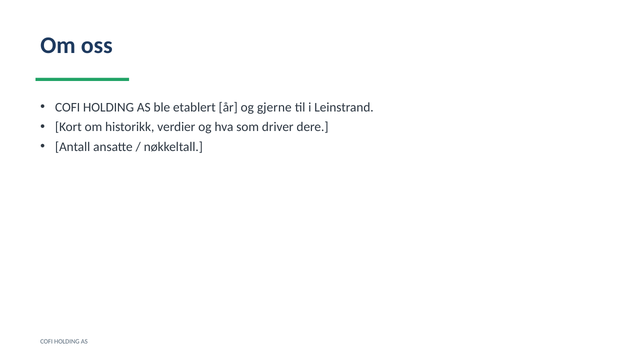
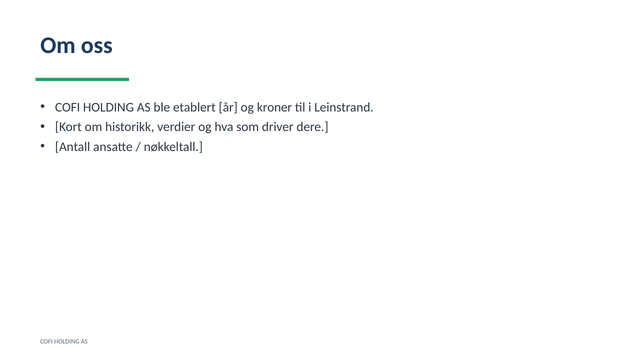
gjerne: gjerne -> kroner
